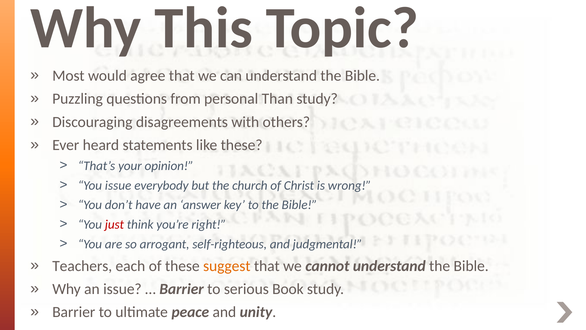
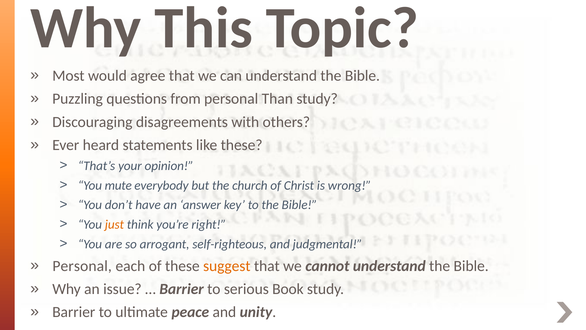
You issue: issue -> mute
just colour: red -> orange
Teachers at (82, 266): Teachers -> Personal
